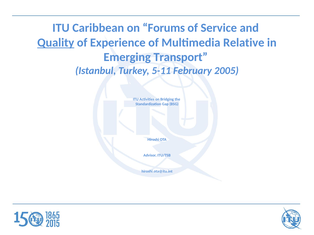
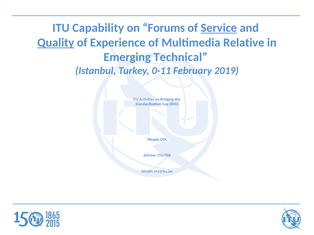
Caribbean: Caribbean -> Capability
Service underline: none -> present
Transport: Transport -> Technical
5-11: 5-11 -> 0-11
2005: 2005 -> 2019
